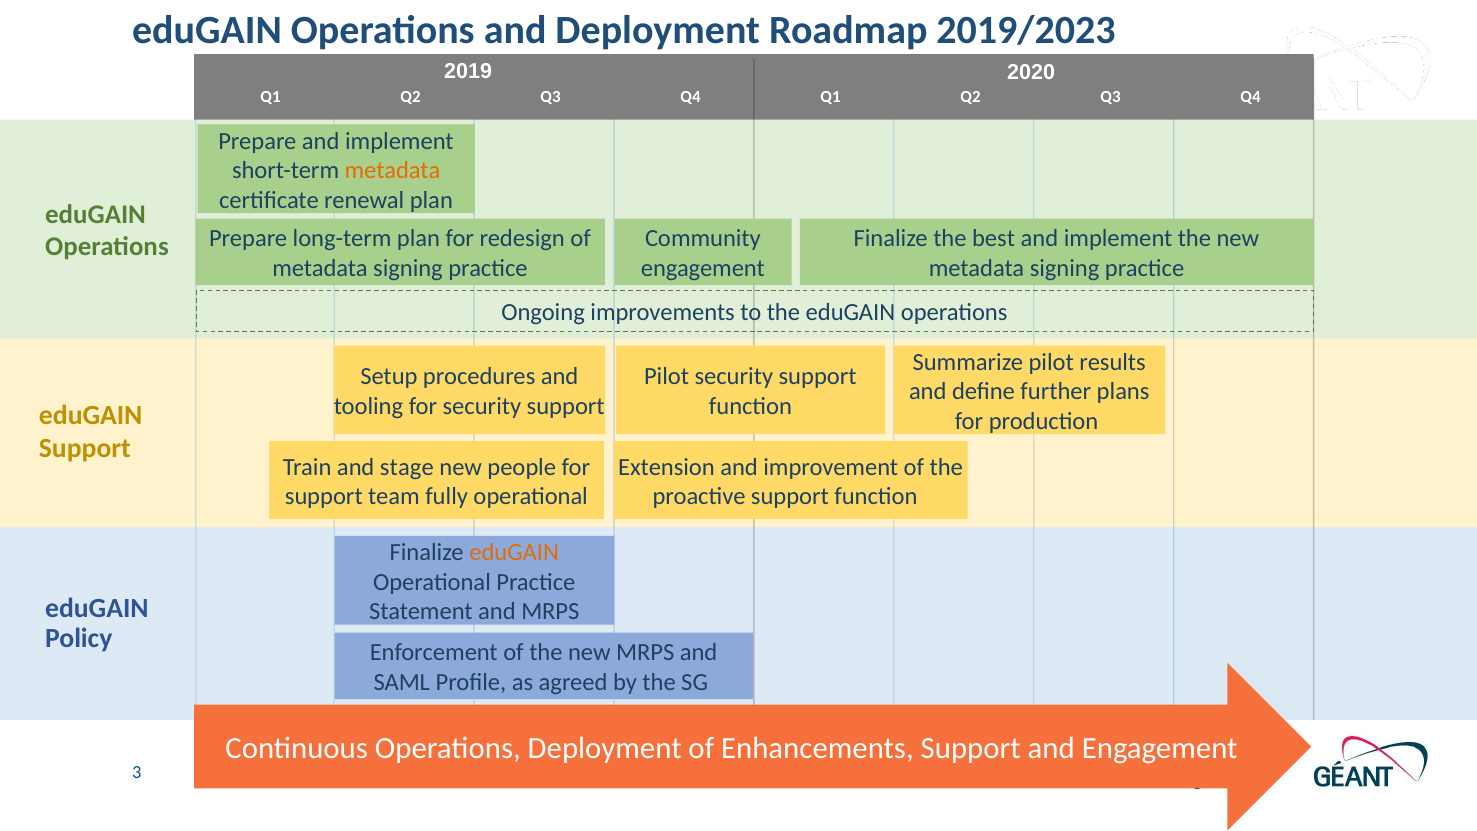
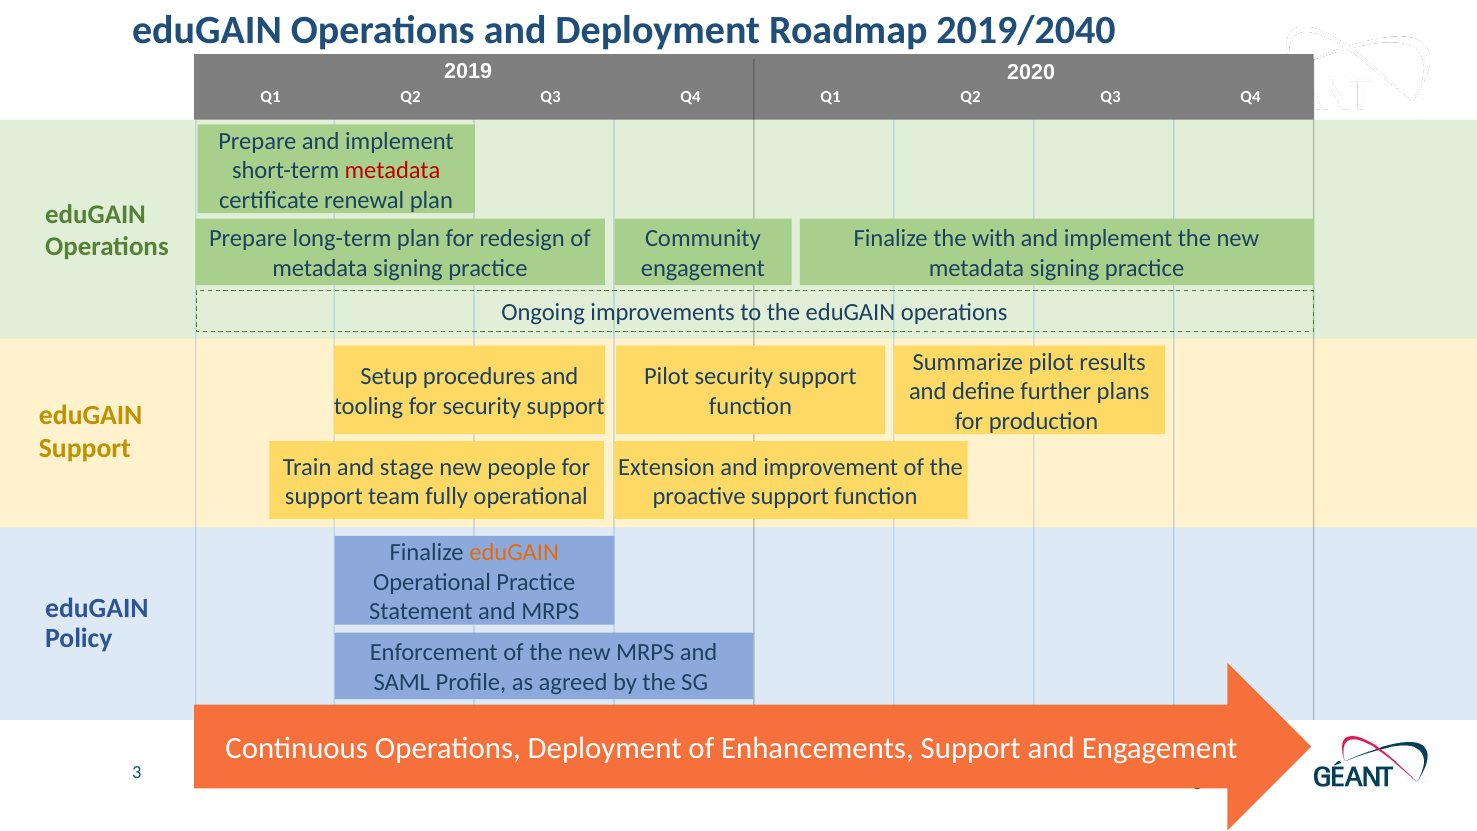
2019/2023: 2019/2023 -> 2019/2040
metadata at (393, 170) colour: orange -> red
best: best -> with
